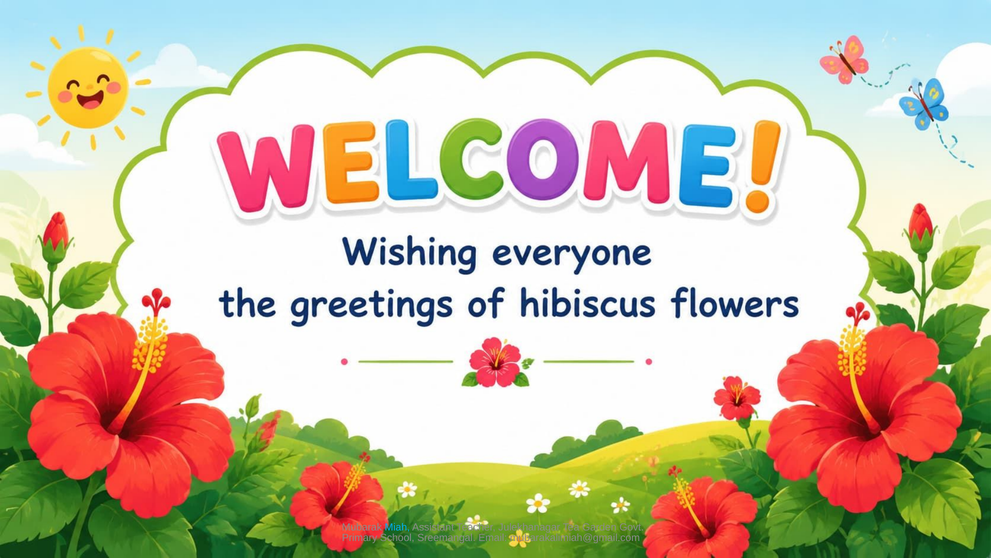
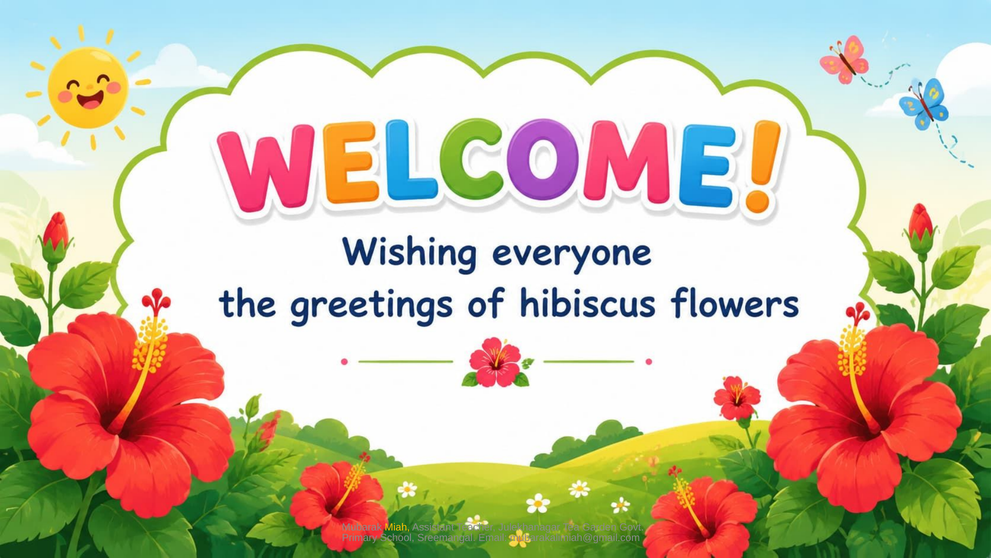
Miah colour: light blue -> yellow
